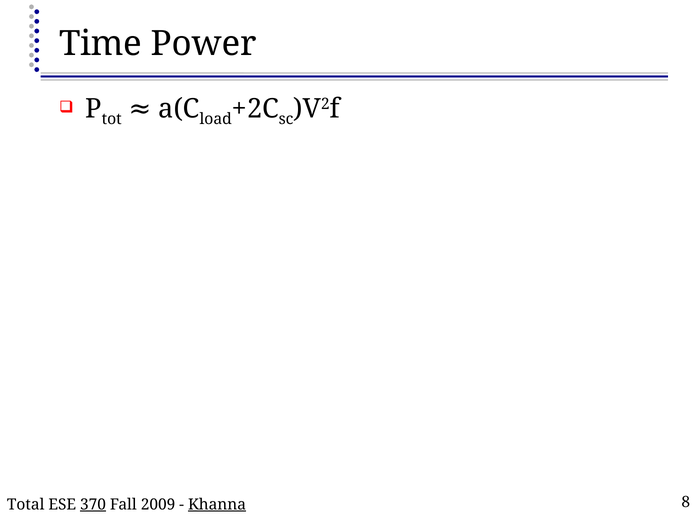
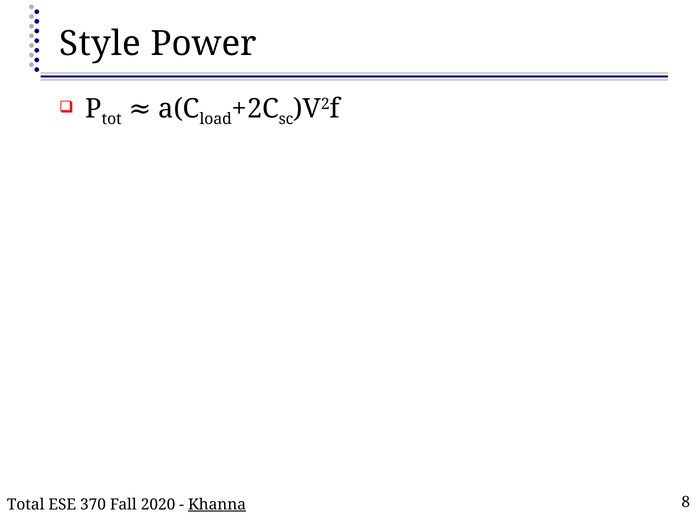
Time: Time -> Style
370 underline: present -> none
2009: 2009 -> 2020
